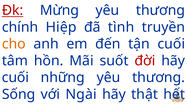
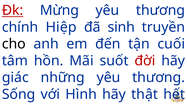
tình: tình -> sinh
cho colour: orange -> black
cuối at (15, 78): cuối -> giác
Ngài: Ngài -> Hình
